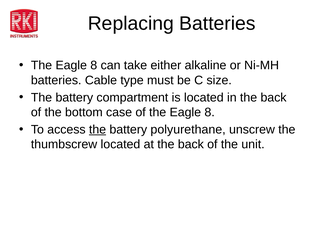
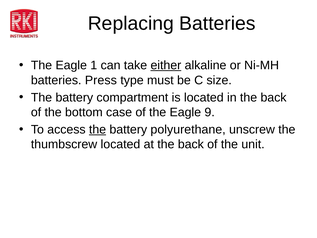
8 at (94, 65): 8 -> 1
either underline: none -> present
Cable: Cable -> Press
of the Eagle 8: 8 -> 9
